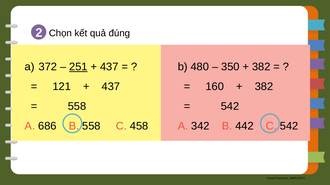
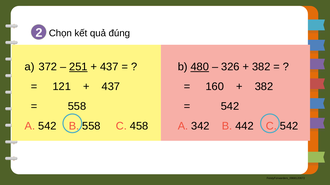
480 underline: none -> present
350: 350 -> 326
A 686: 686 -> 542
